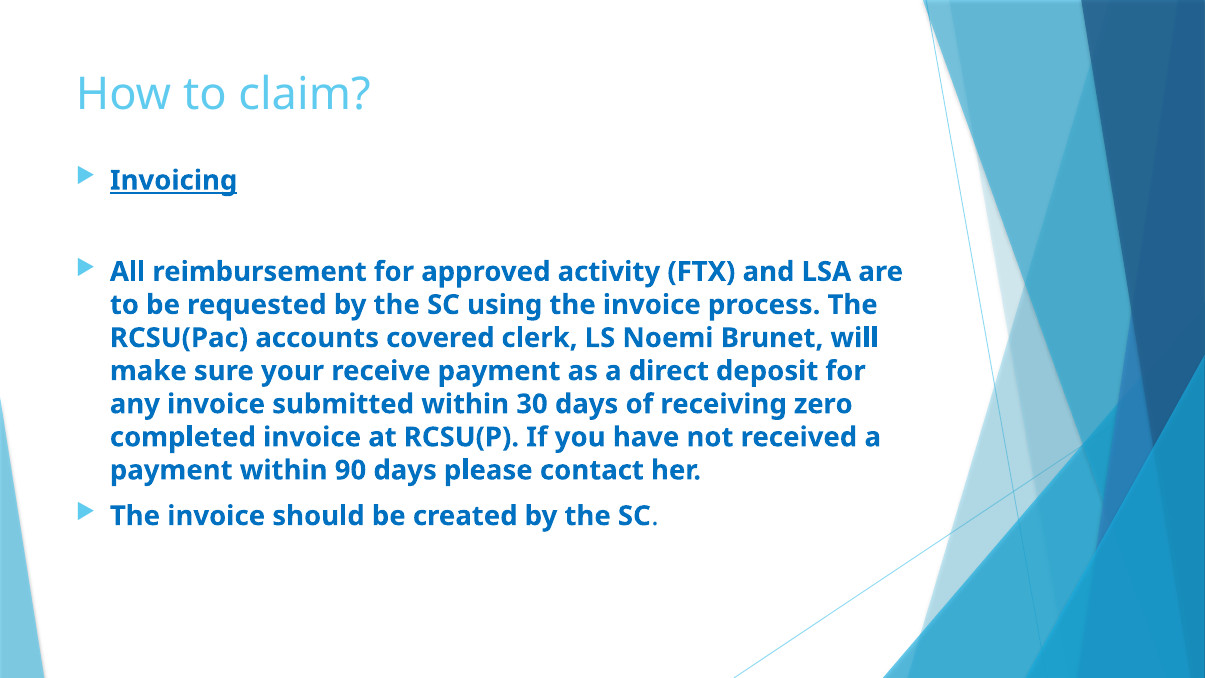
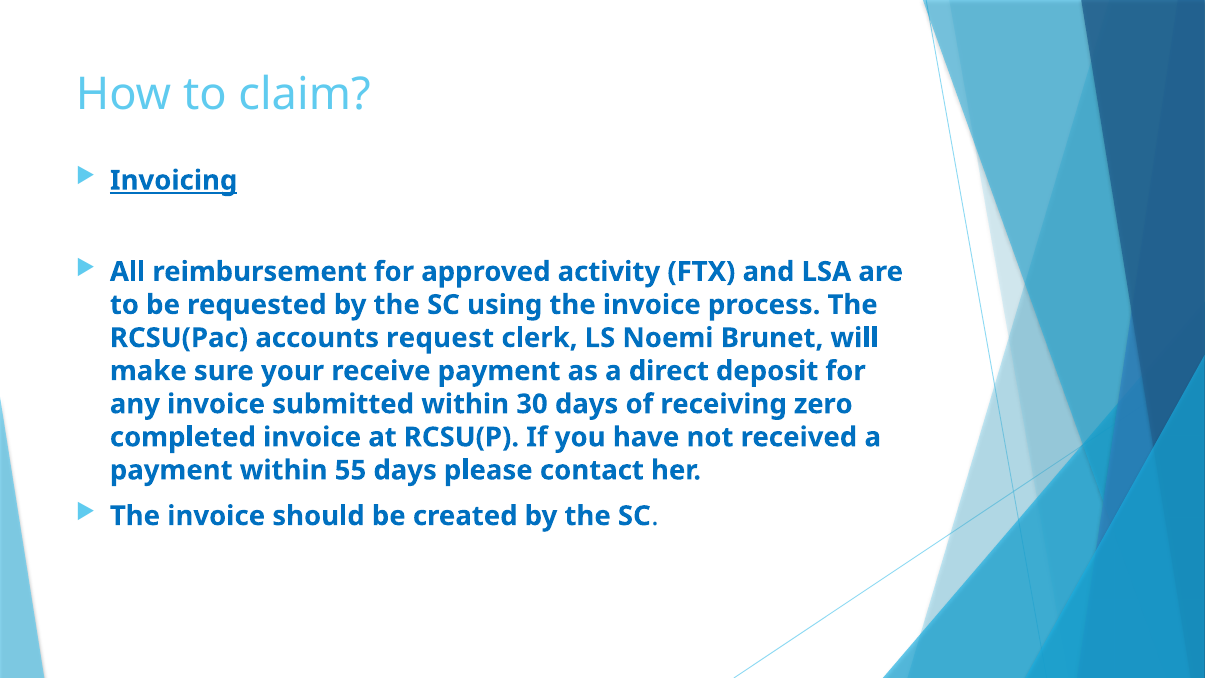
covered: covered -> request
90: 90 -> 55
